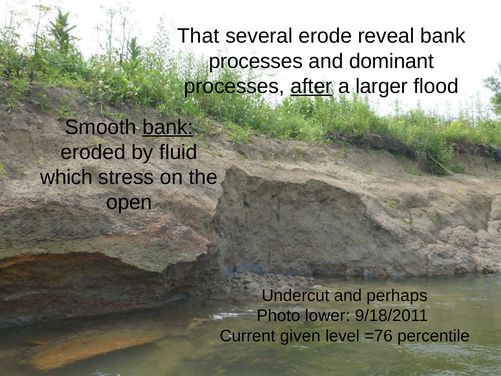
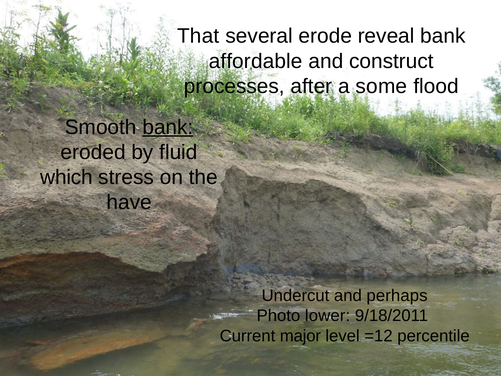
processes at (256, 61): processes -> affordable
dominant: dominant -> construct
after underline: present -> none
larger: larger -> some
open: open -> have
given: given -> major
=76: =76 -> =12
